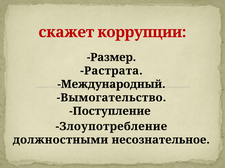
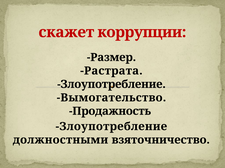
Международный at (111, 85): Международный -> Злоупотребление
Поступление: Поступление -> Продажность
несознательное: несознательное -> взяточничество
